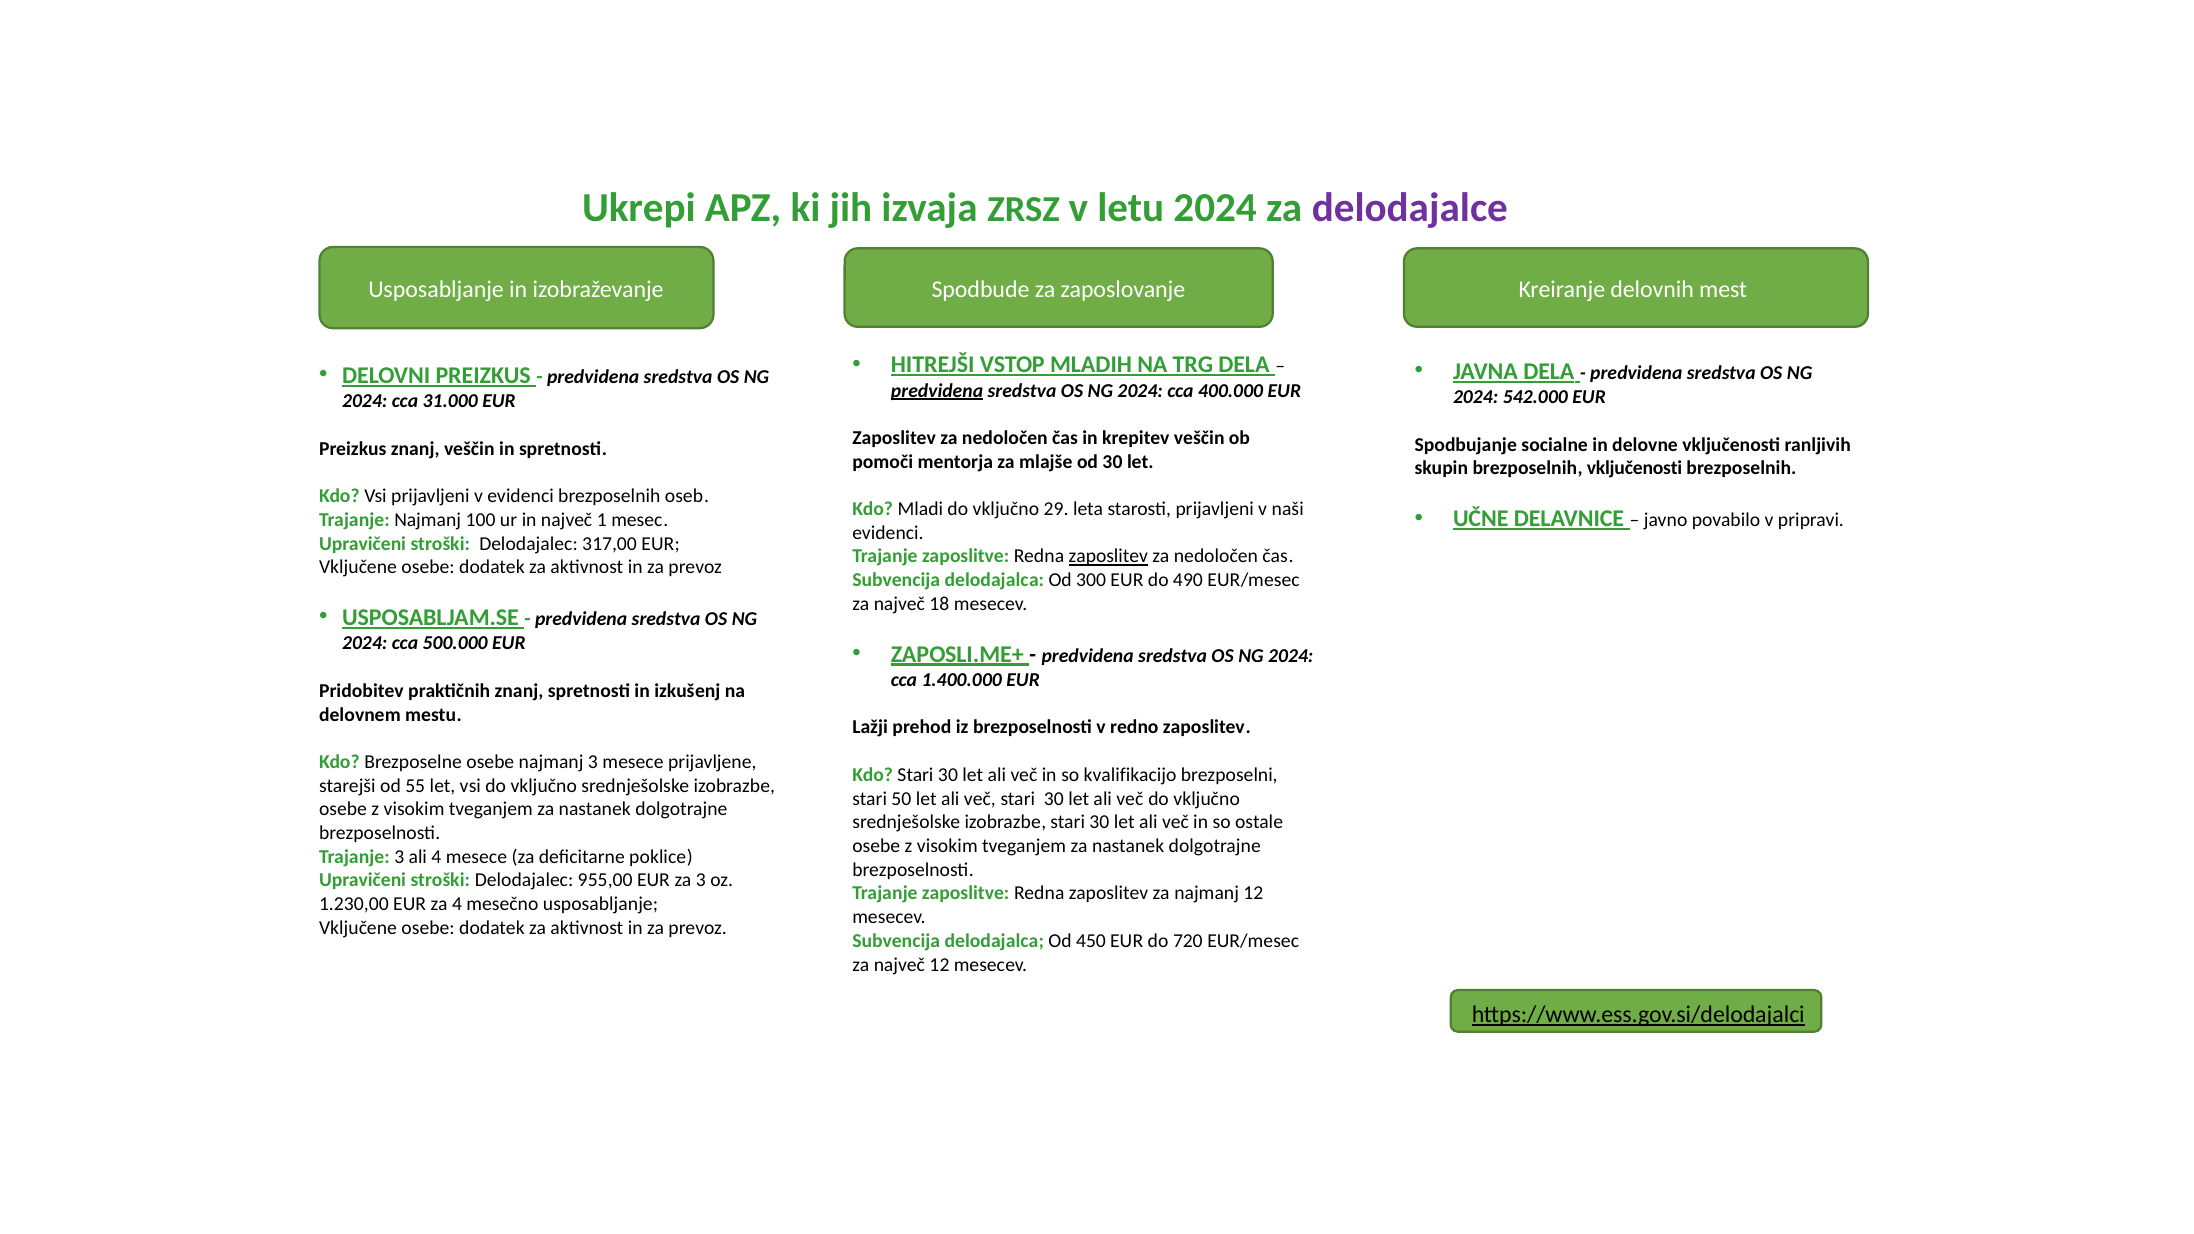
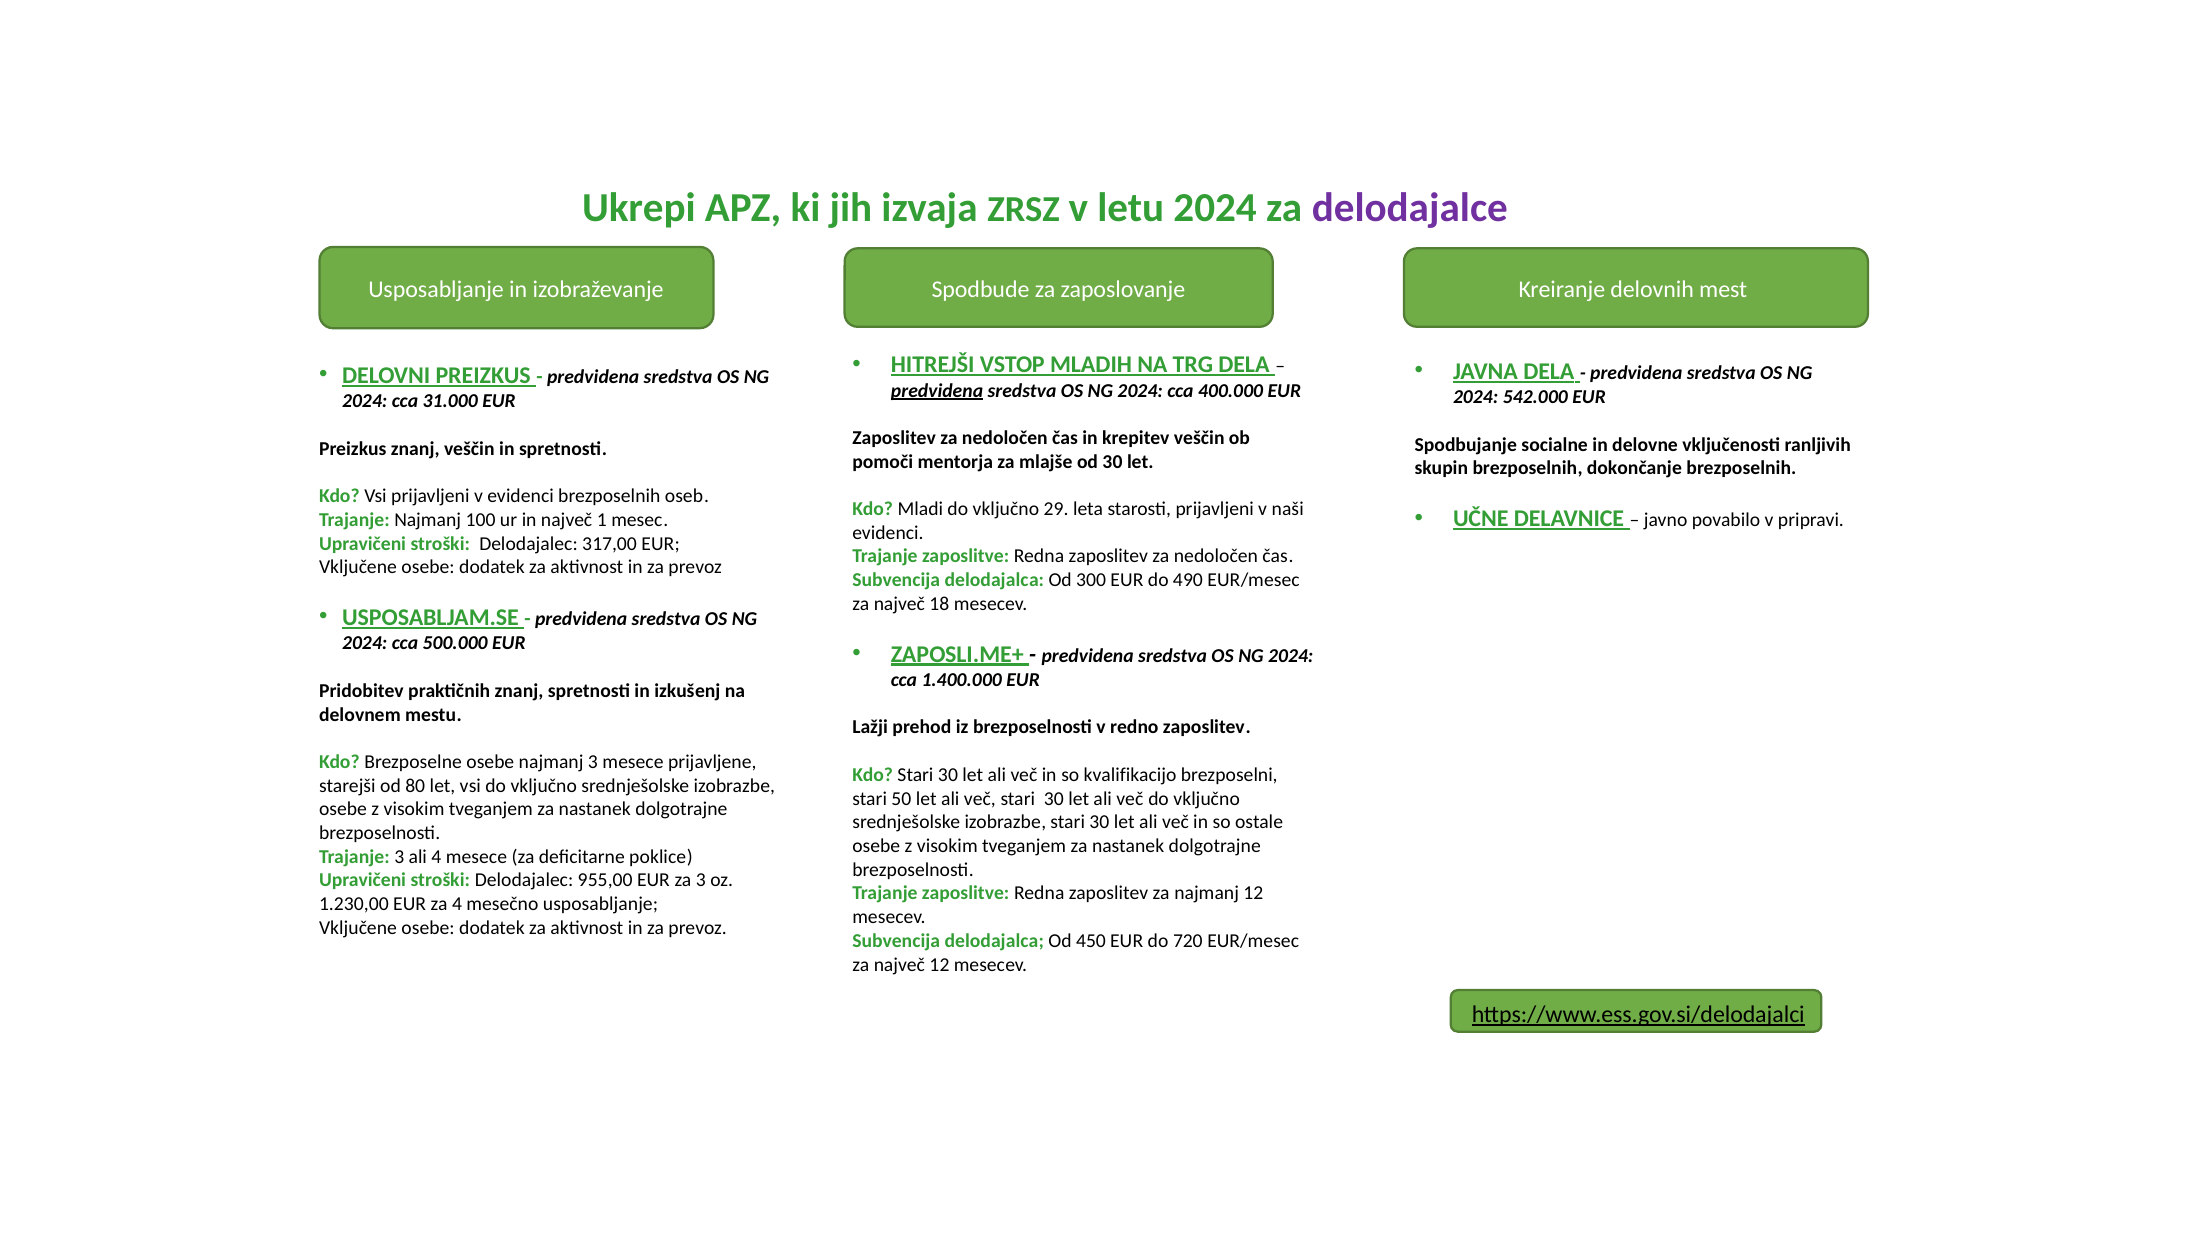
brezposelnih vključenosti: vključenosti -> dokončanje
zaposlitev at (1108, 557) underline: present -> none
55: 55 -> 80
